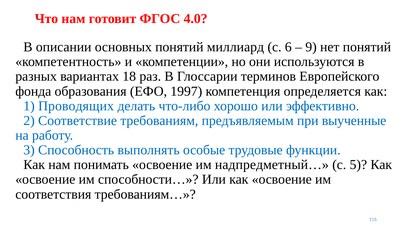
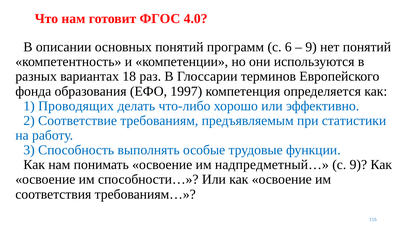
миллиард: миллиард -> программ
выученные: выученные -> статистики
с 5: 5 -> 9
